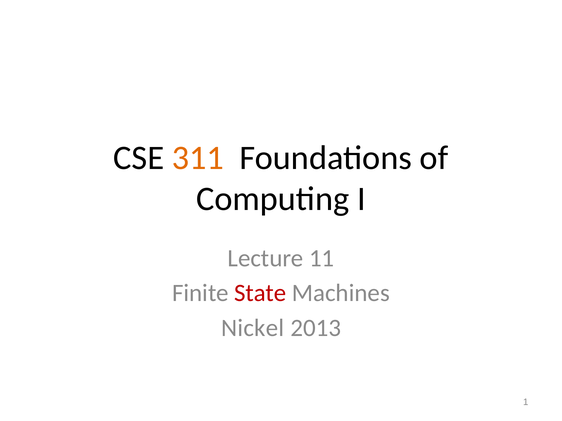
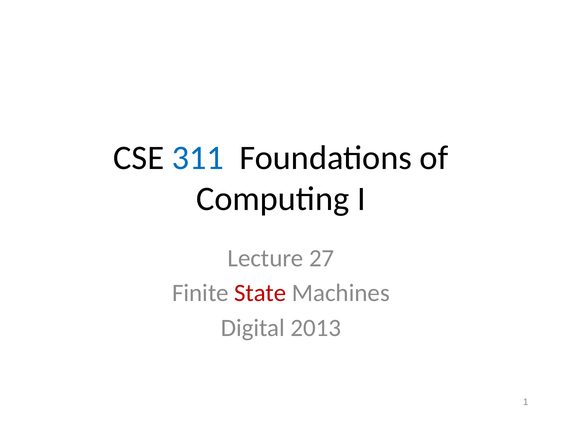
311 colour: orange -> blue
11: 11 -> 27
Nickel: Nickel -> Digital
